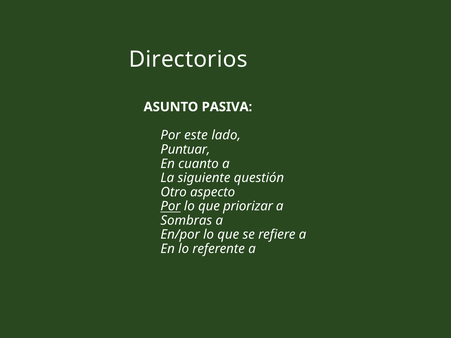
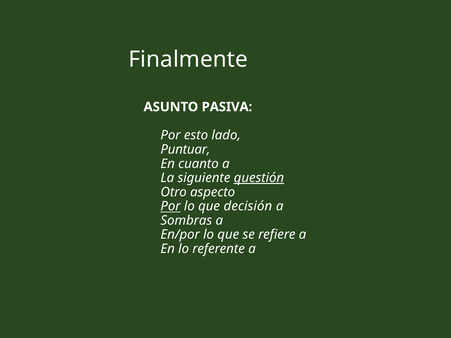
Directorios: Directorios -> Finalmente
este: este -> esto
questión underline: none -> present
priorizar: priorizar -> decisión
